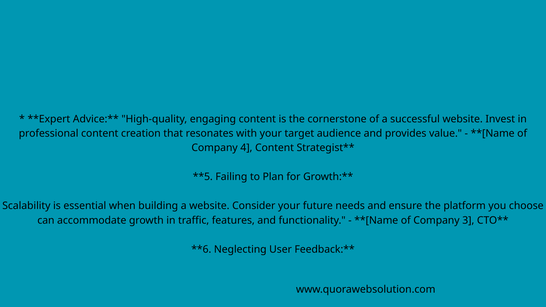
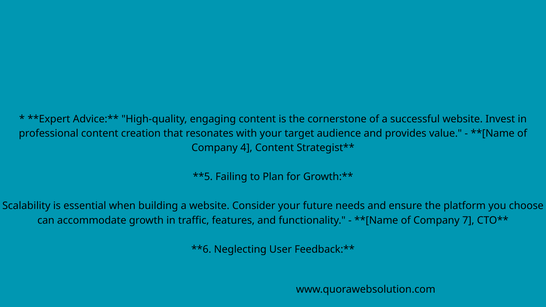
3: 3 -> 7
